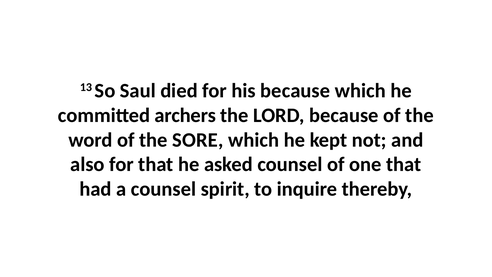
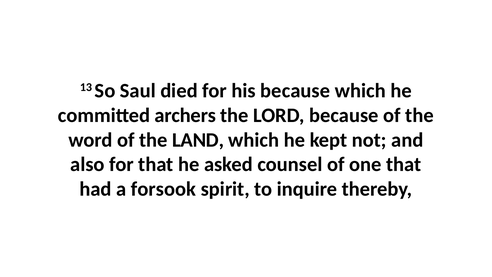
SORE: SORE -> LAND
a counsel: counsel -> forsook
